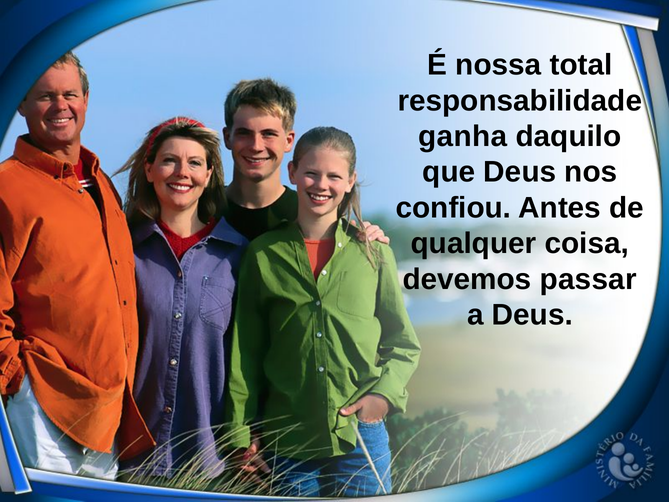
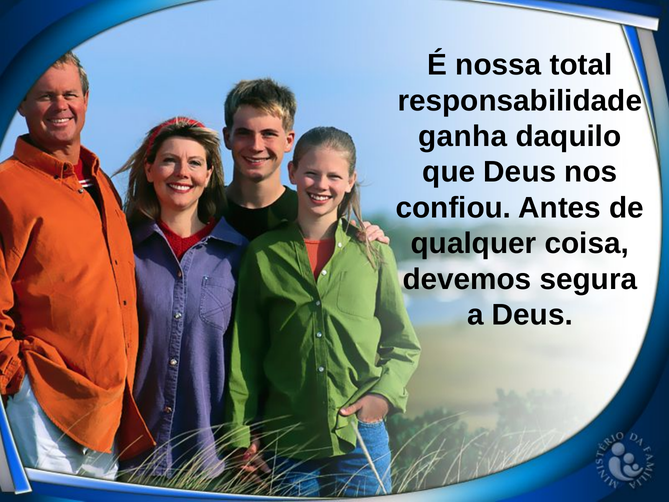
passar: passar -> segura
